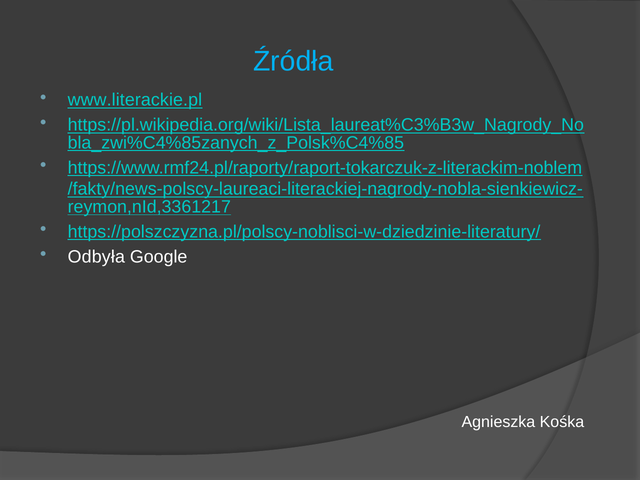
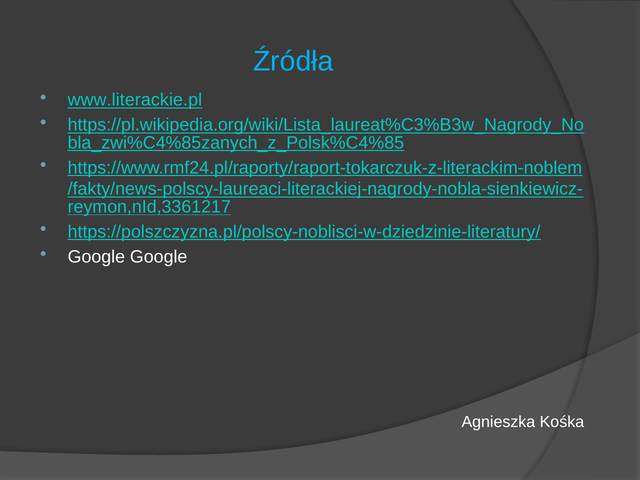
Odbyła at (96, 257): Odbyła -> Google
